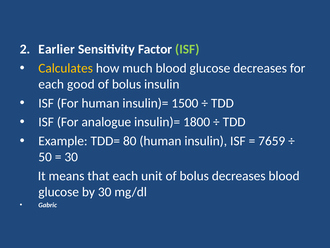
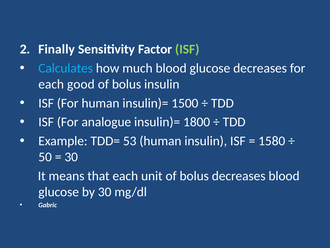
Earlier: Earlier -> Finally
Calculates colour: yellow -> light blue
80: 80 -> 53
7659: 7659 -> 1580
